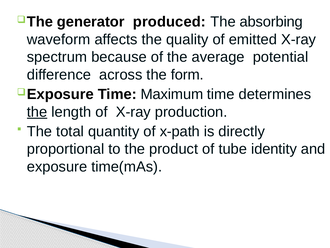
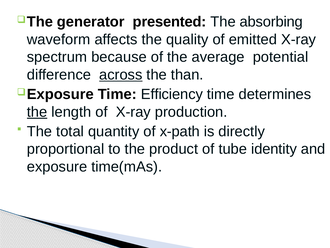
produced: produced -> presented
across underline: none -> present
form: form -> than
Maximum: Maximum -> Efficiency
